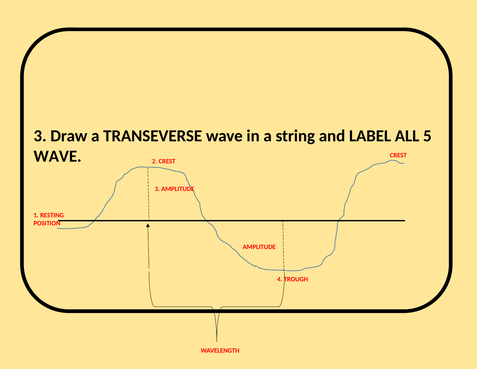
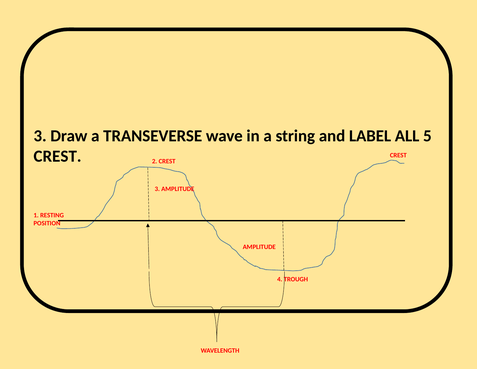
WAVE at (58, 156): WAVE -> CREST
